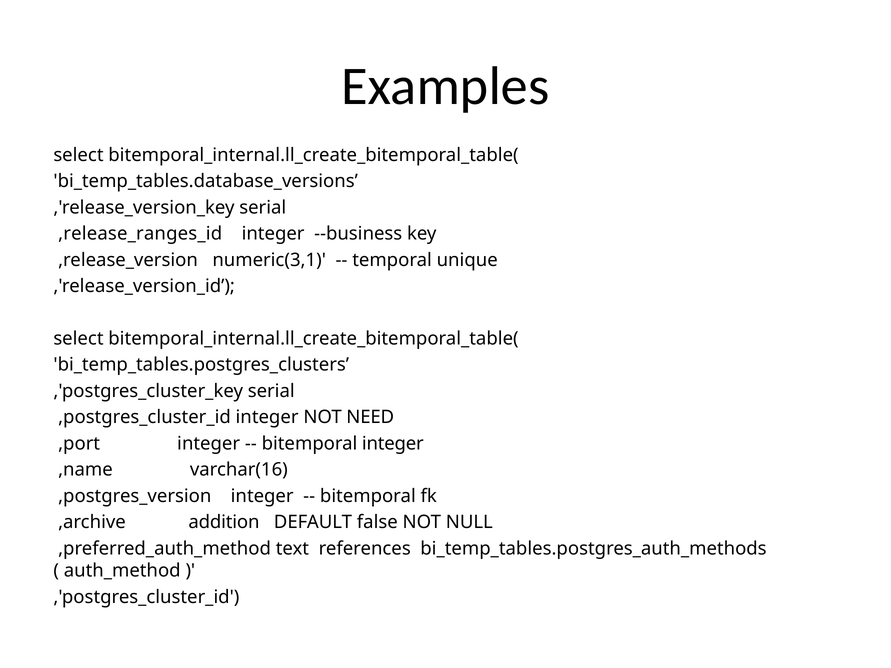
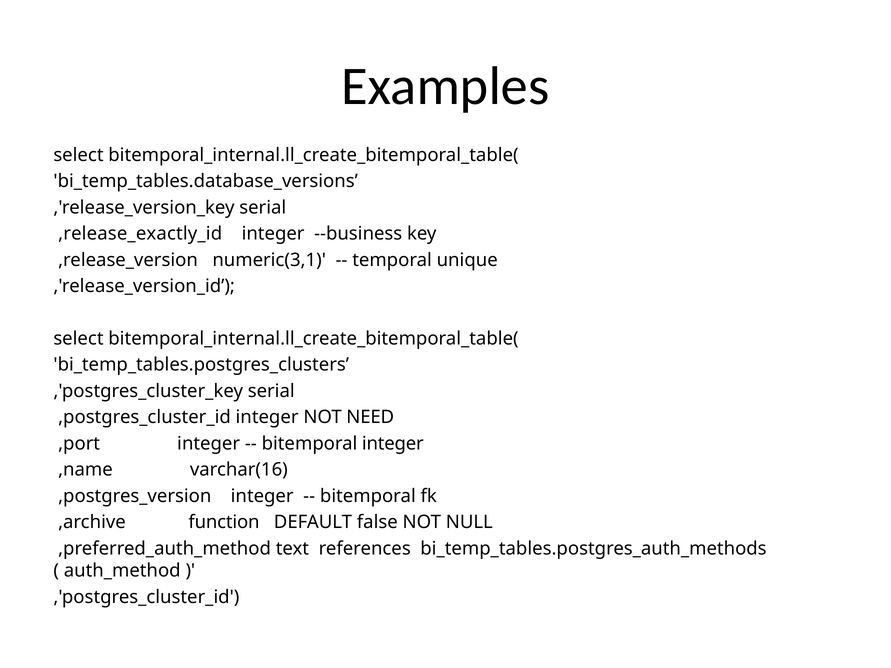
,release_ranges_id: ,release_ranges_id -> ,release_exactly_id
addition: addition -> function
